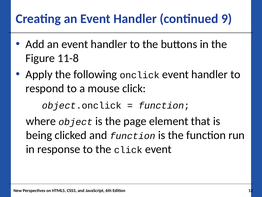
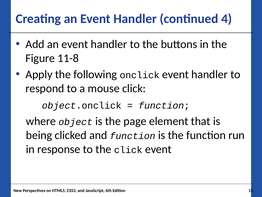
9: 9 -> 4
